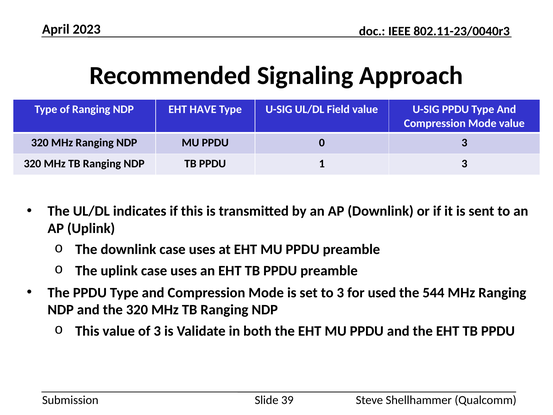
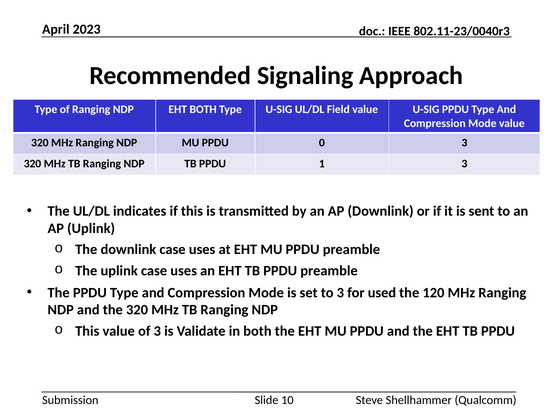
EHT HAVE: HAVE -> BOTH
544: 544 -> 120
39: 39 -> 10
